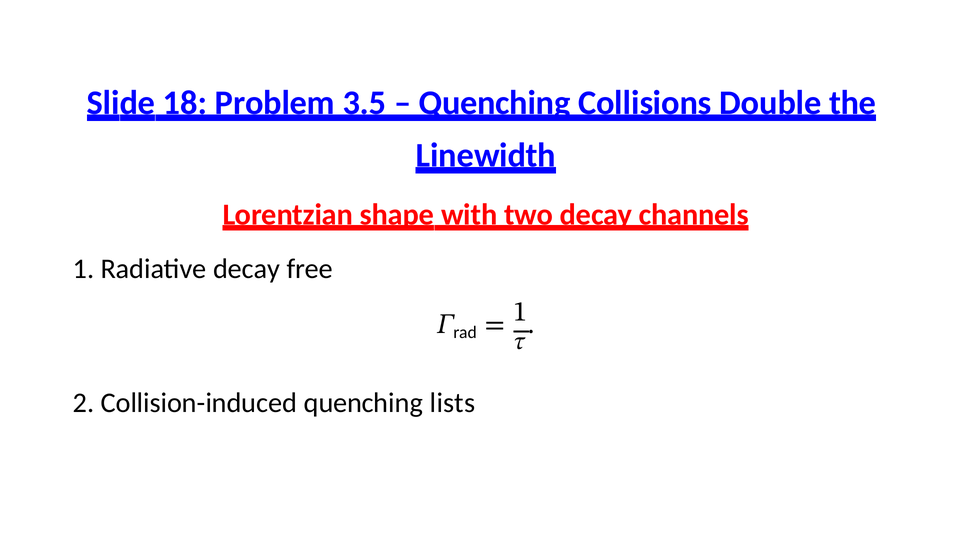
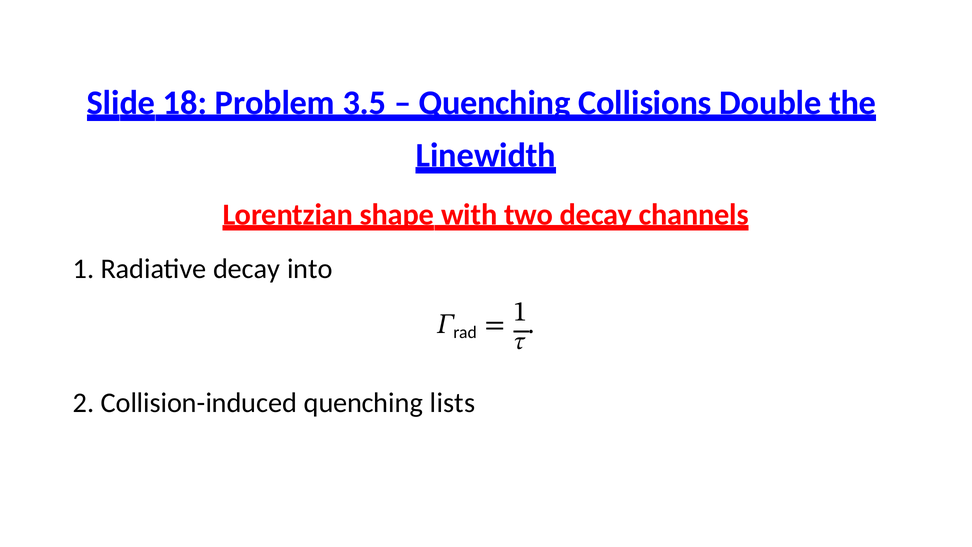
free: free -> into
